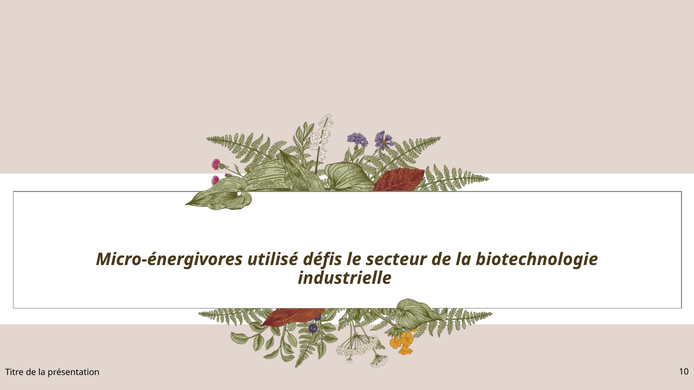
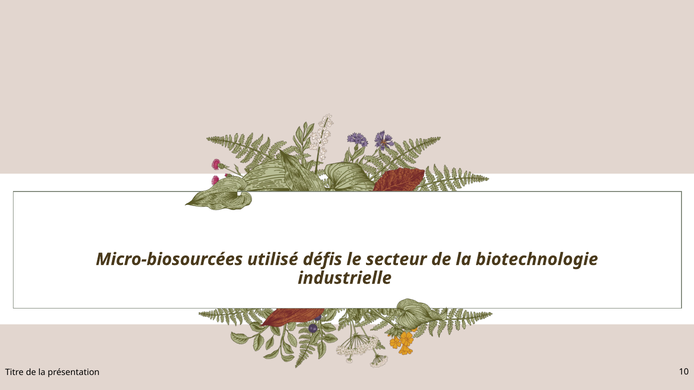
Micro-énergivores: Micro-énergivores -> Micro-biosourcées
